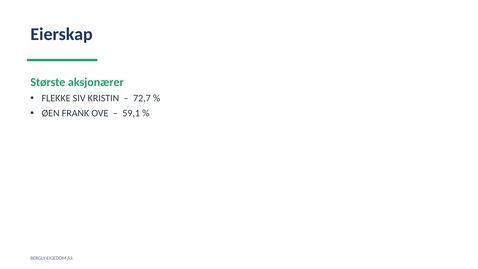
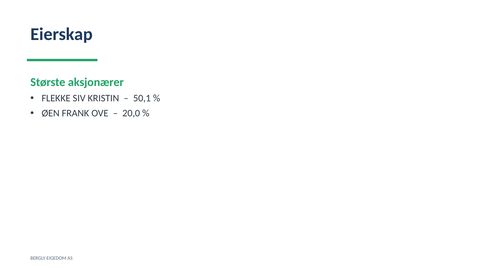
72,7: 72,7 -> 50,1
59,1: 59,1 -> 20,0
